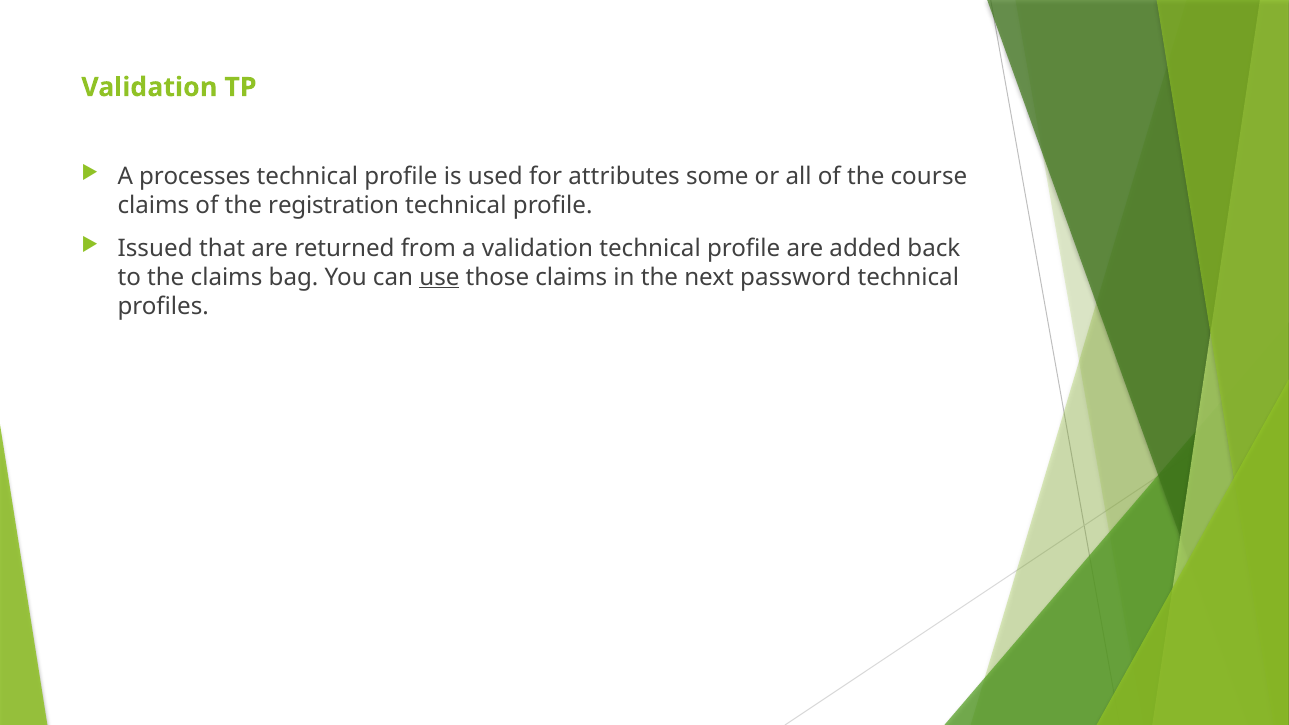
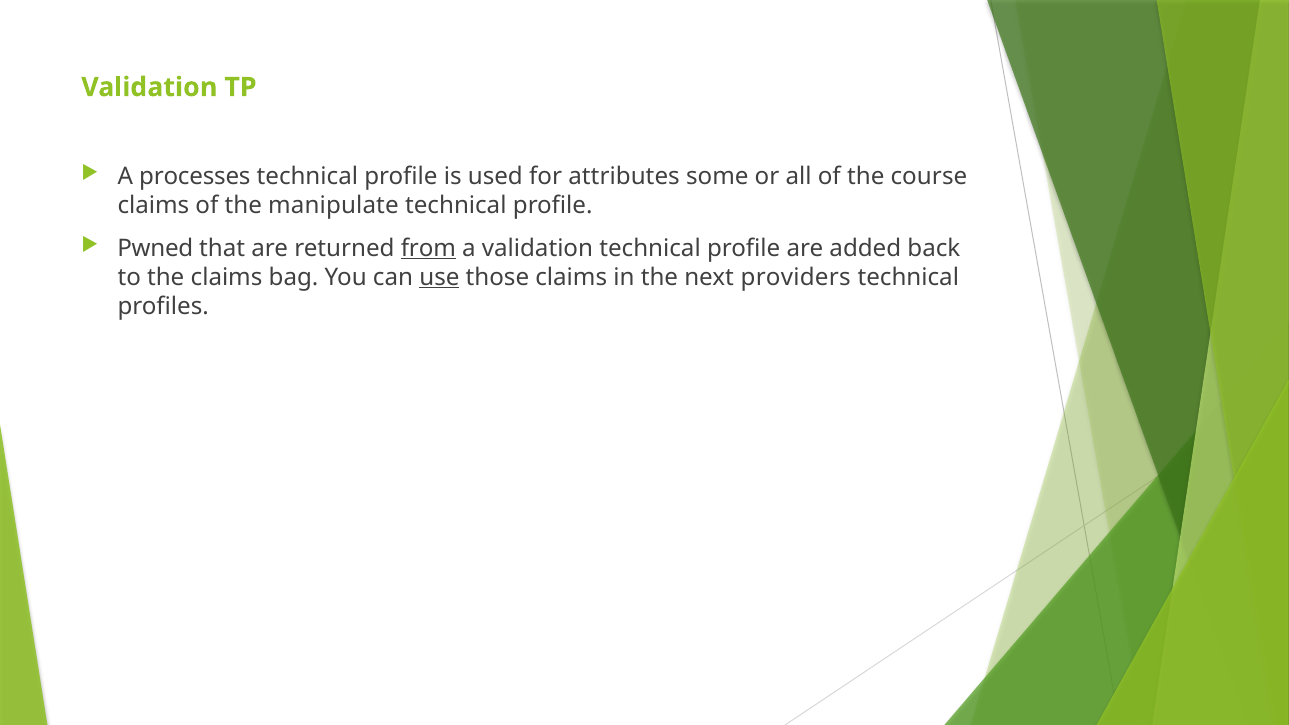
registration: registration -> manipulate
Issued: Issued -> Pwned
from underline: none -> present
password: password -> providers
